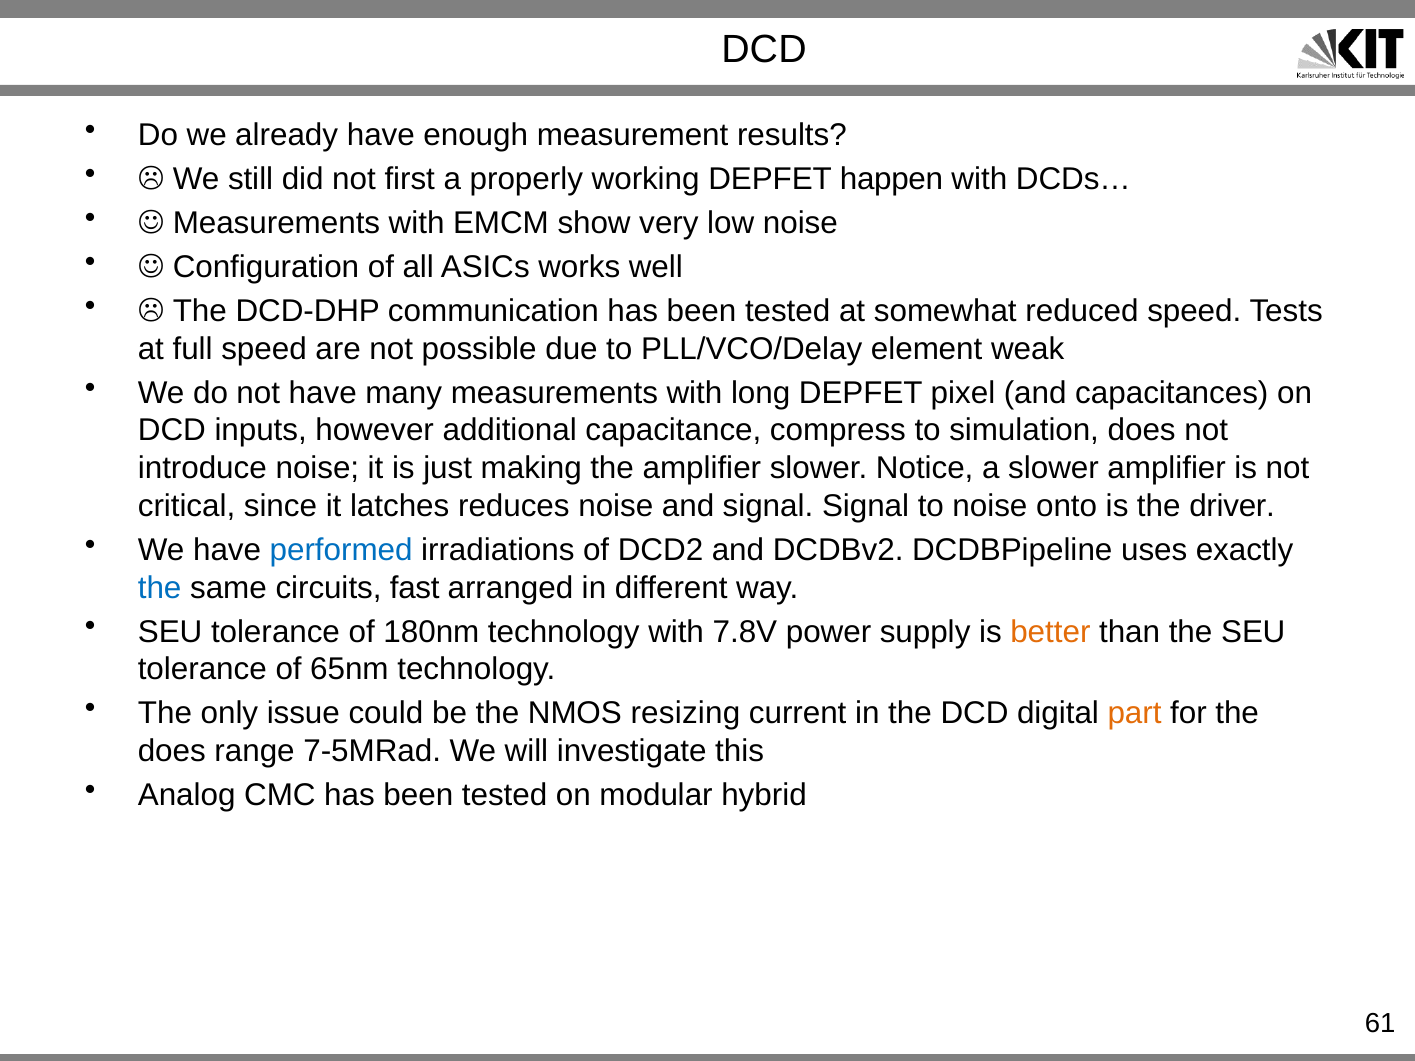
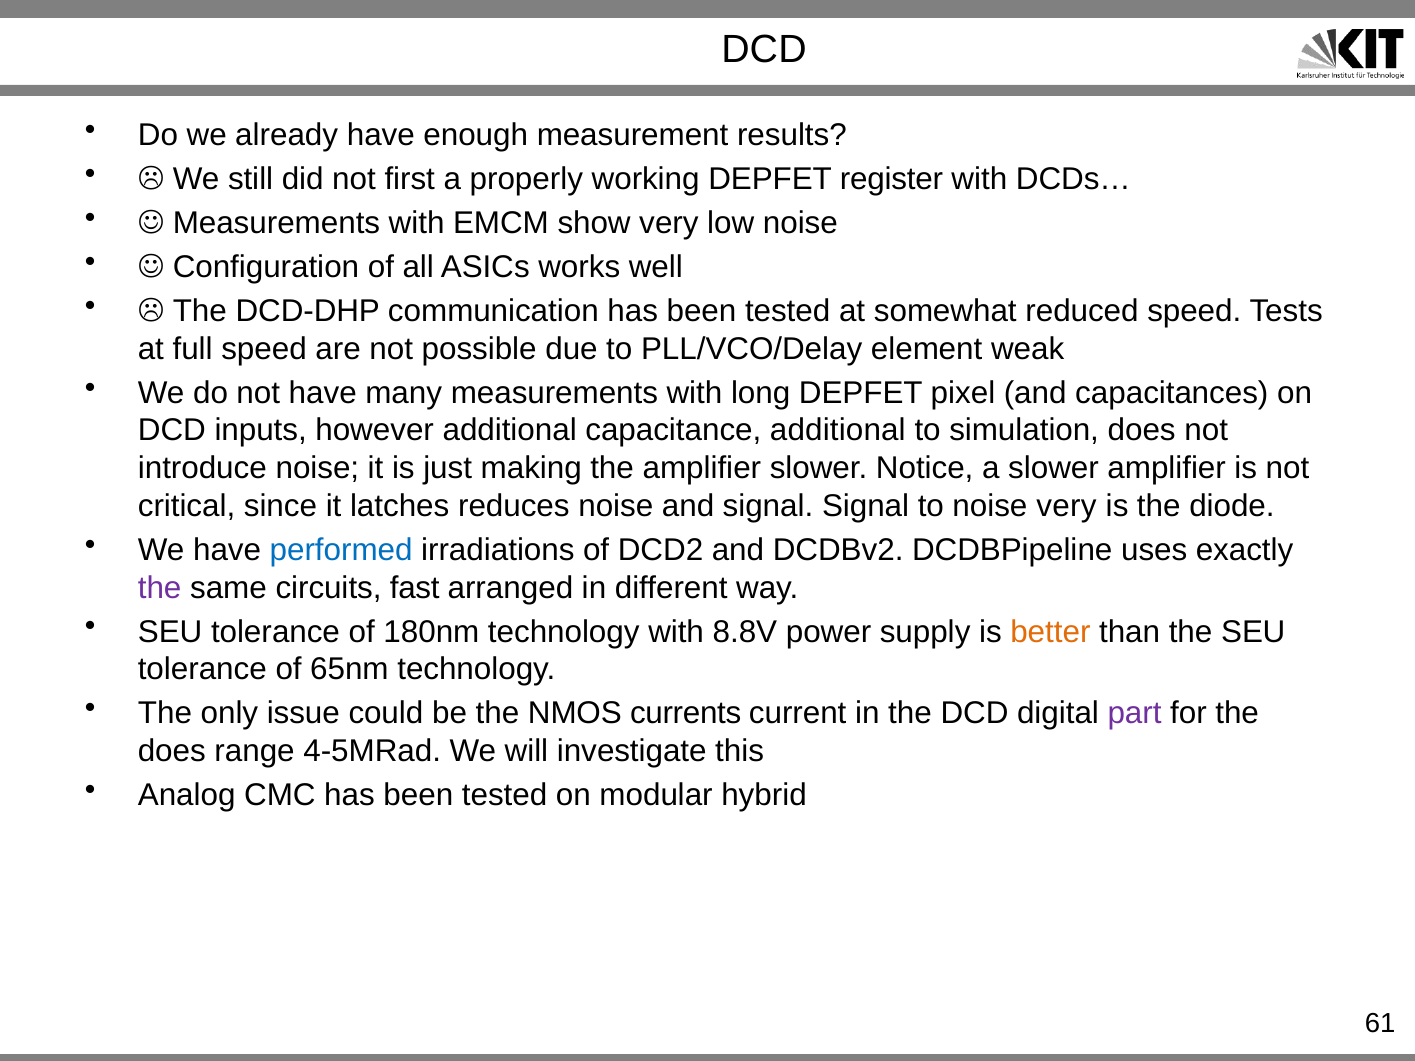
happen: happen -> register
capacitance compress: compress -> additional
noise onto: onto -> very
driver: driver -> diode
the at (160, 588) colour: blue -> purple
7.8V: 7.8V -> 8.8V
resizing: resizing -> currents
part colour: orange -> purple
7-5MRad: 7-5MRad -> 4-5MRad
